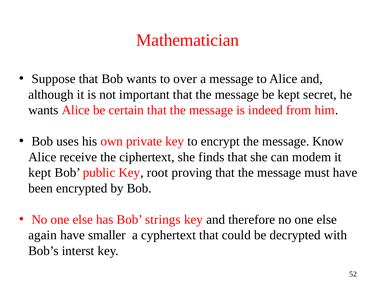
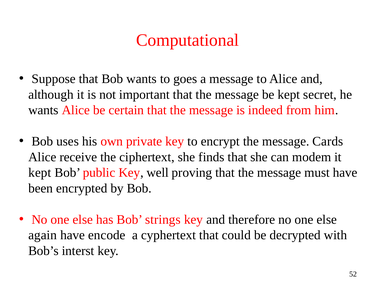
Mathematician: Mathematician -> Computational
over: over -> goes
Know: Know -> Cards
root: root -> well
smaller: smaller -> encode
